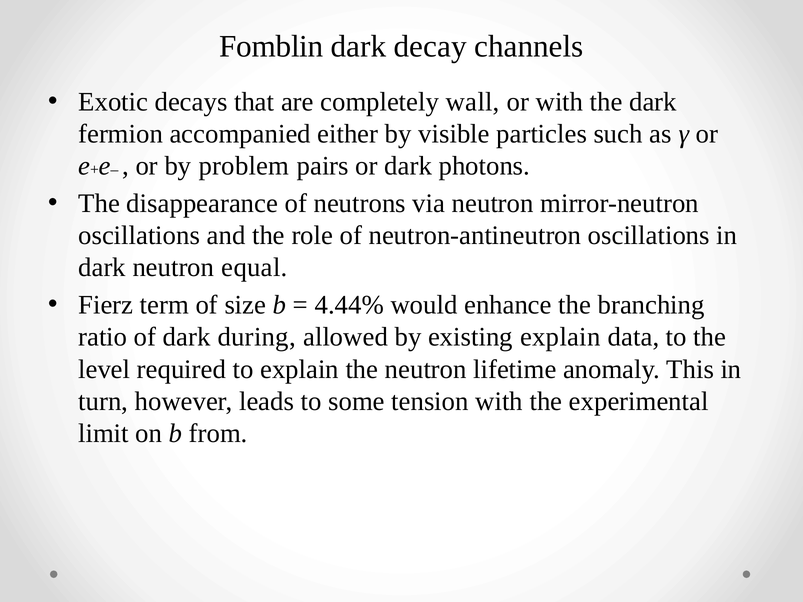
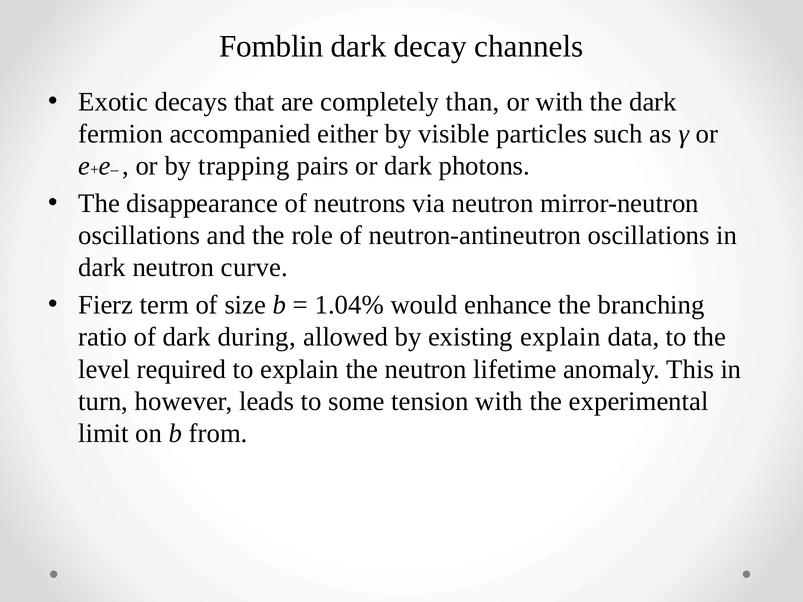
wall: wall -> than
problem: problem -> trapping
equal: equal -> curve
4.44%: 4.44% -> 1.04%
